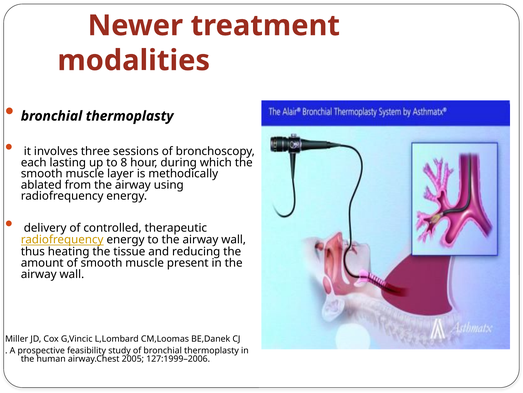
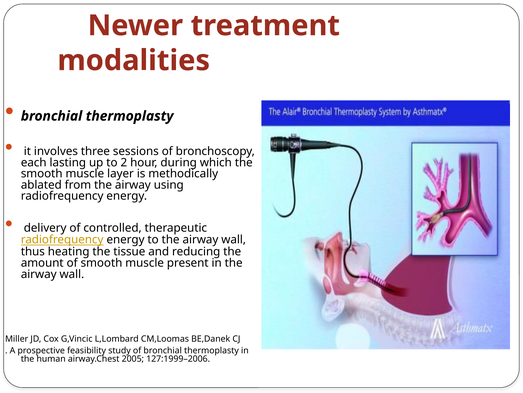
8: 8 -> 2
